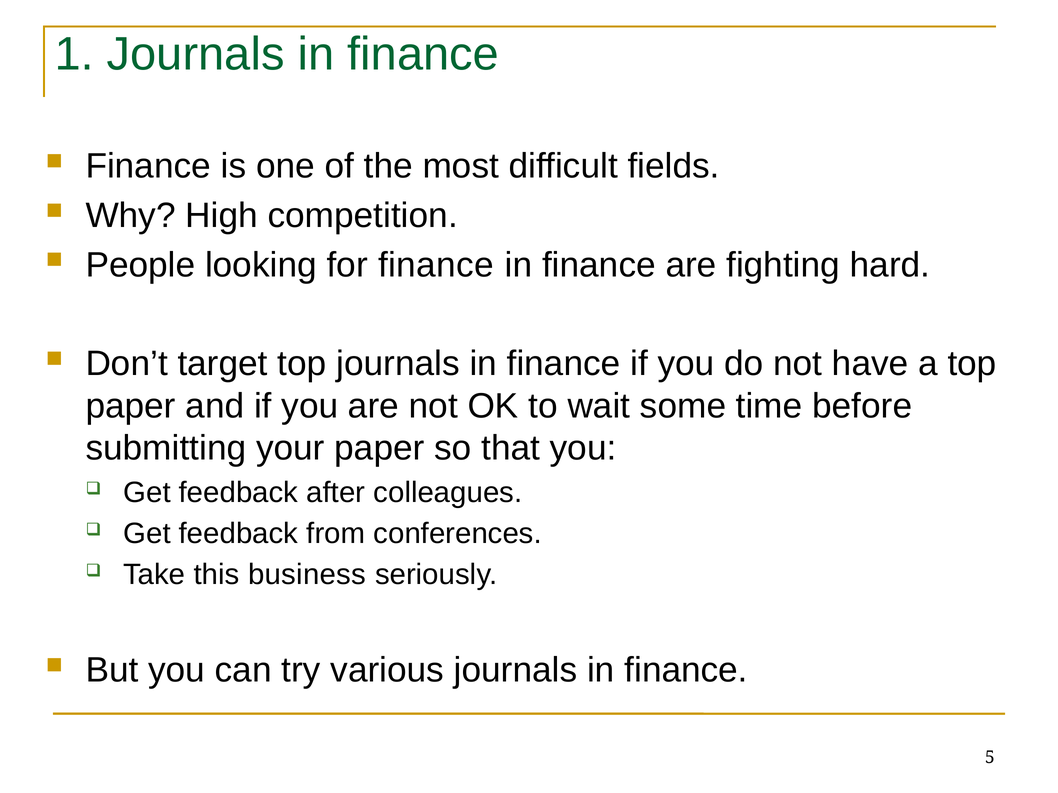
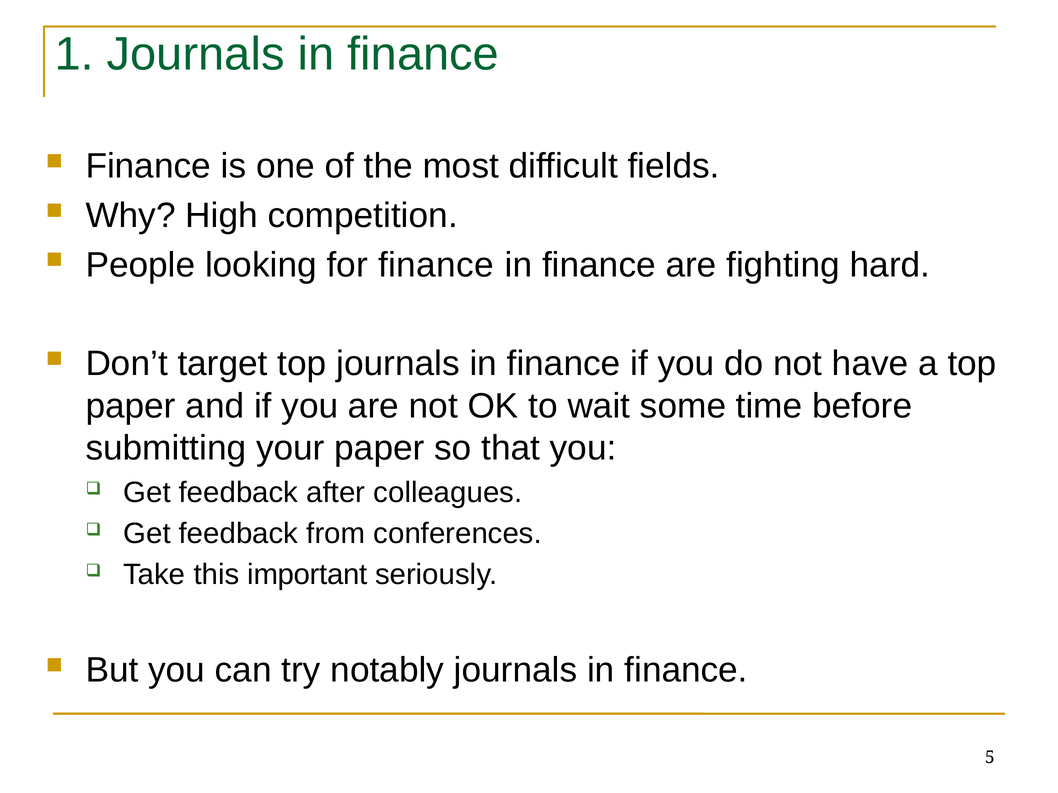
business: business -> important
various: various -> notably
